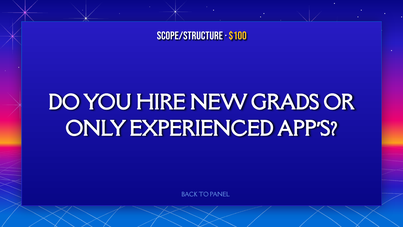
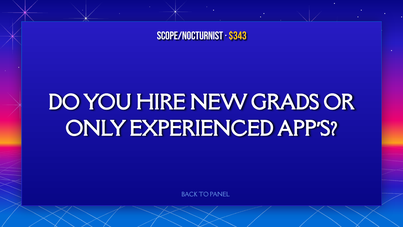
Scope/STRUCTURE: Scope/STRUCTURE -> Scope/NOCTURNIST
$100: $100 -> $343
